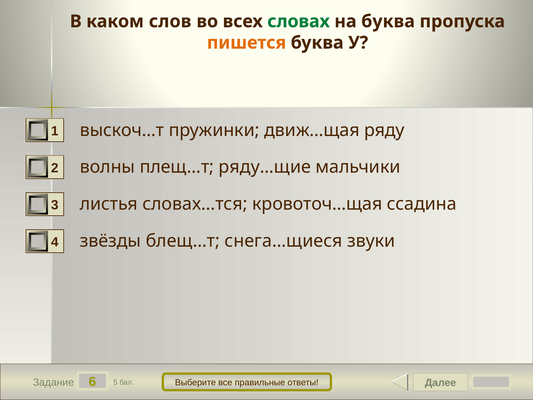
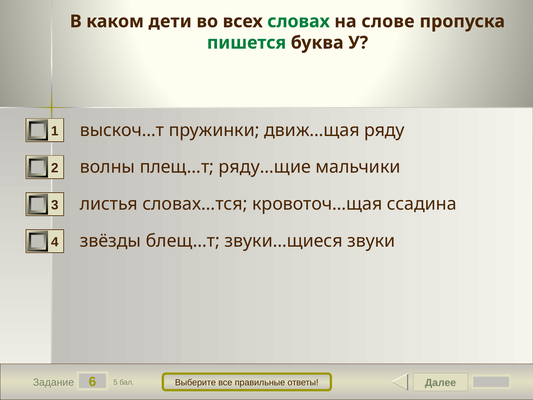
слов: слов -> дети
на буква: буква -> слове
пишется colour: orange -> green
снега…щиеся: снега…щиеся -> звуки…щиеся
